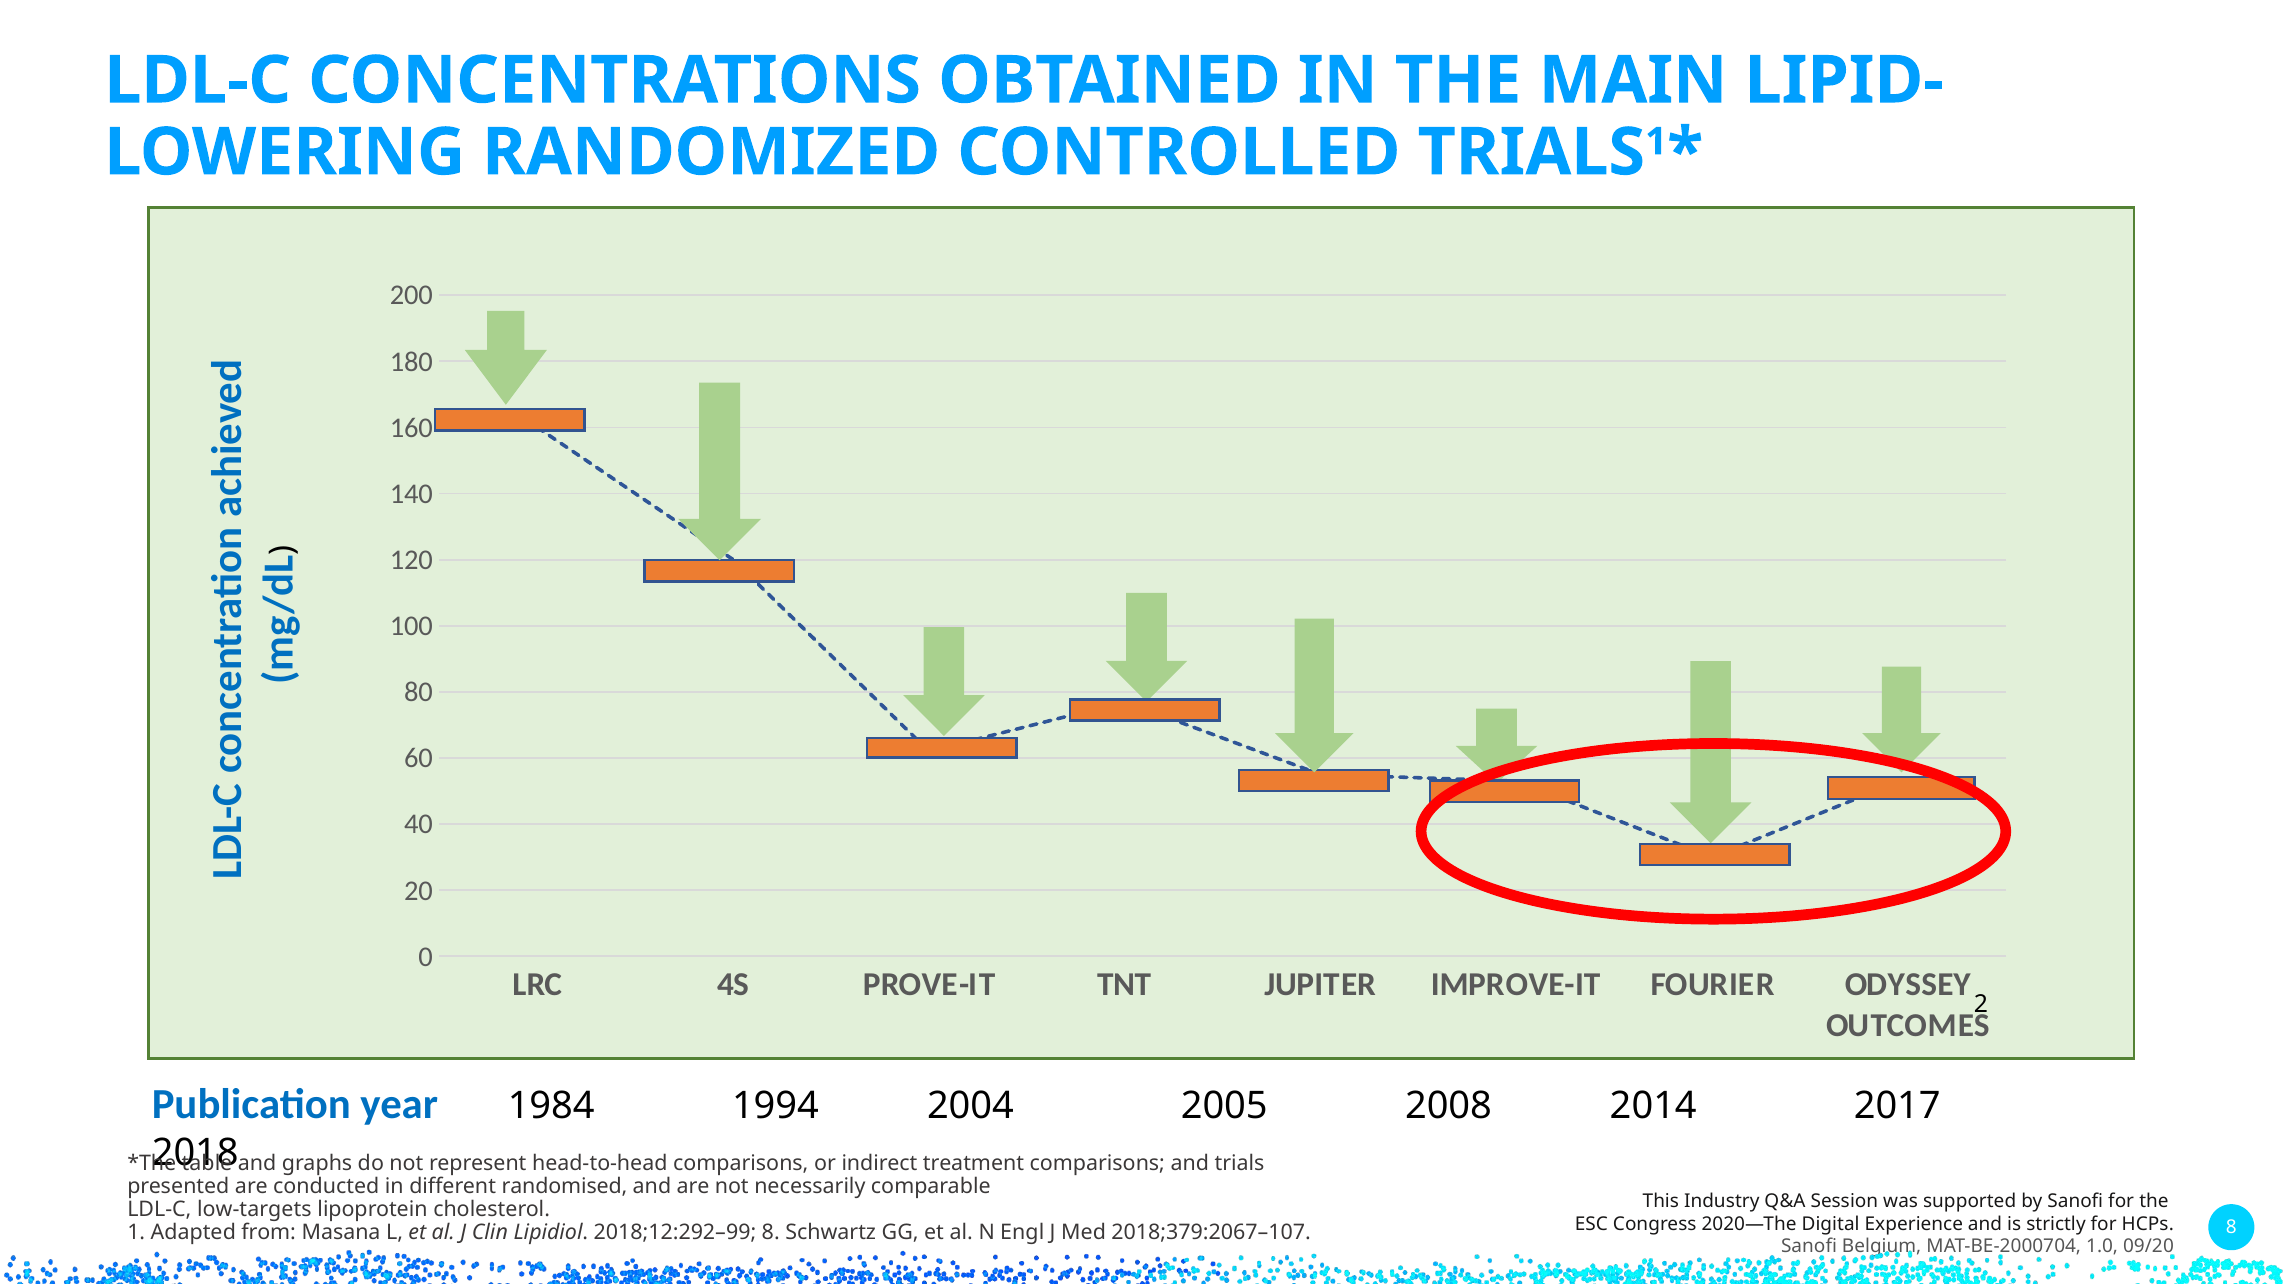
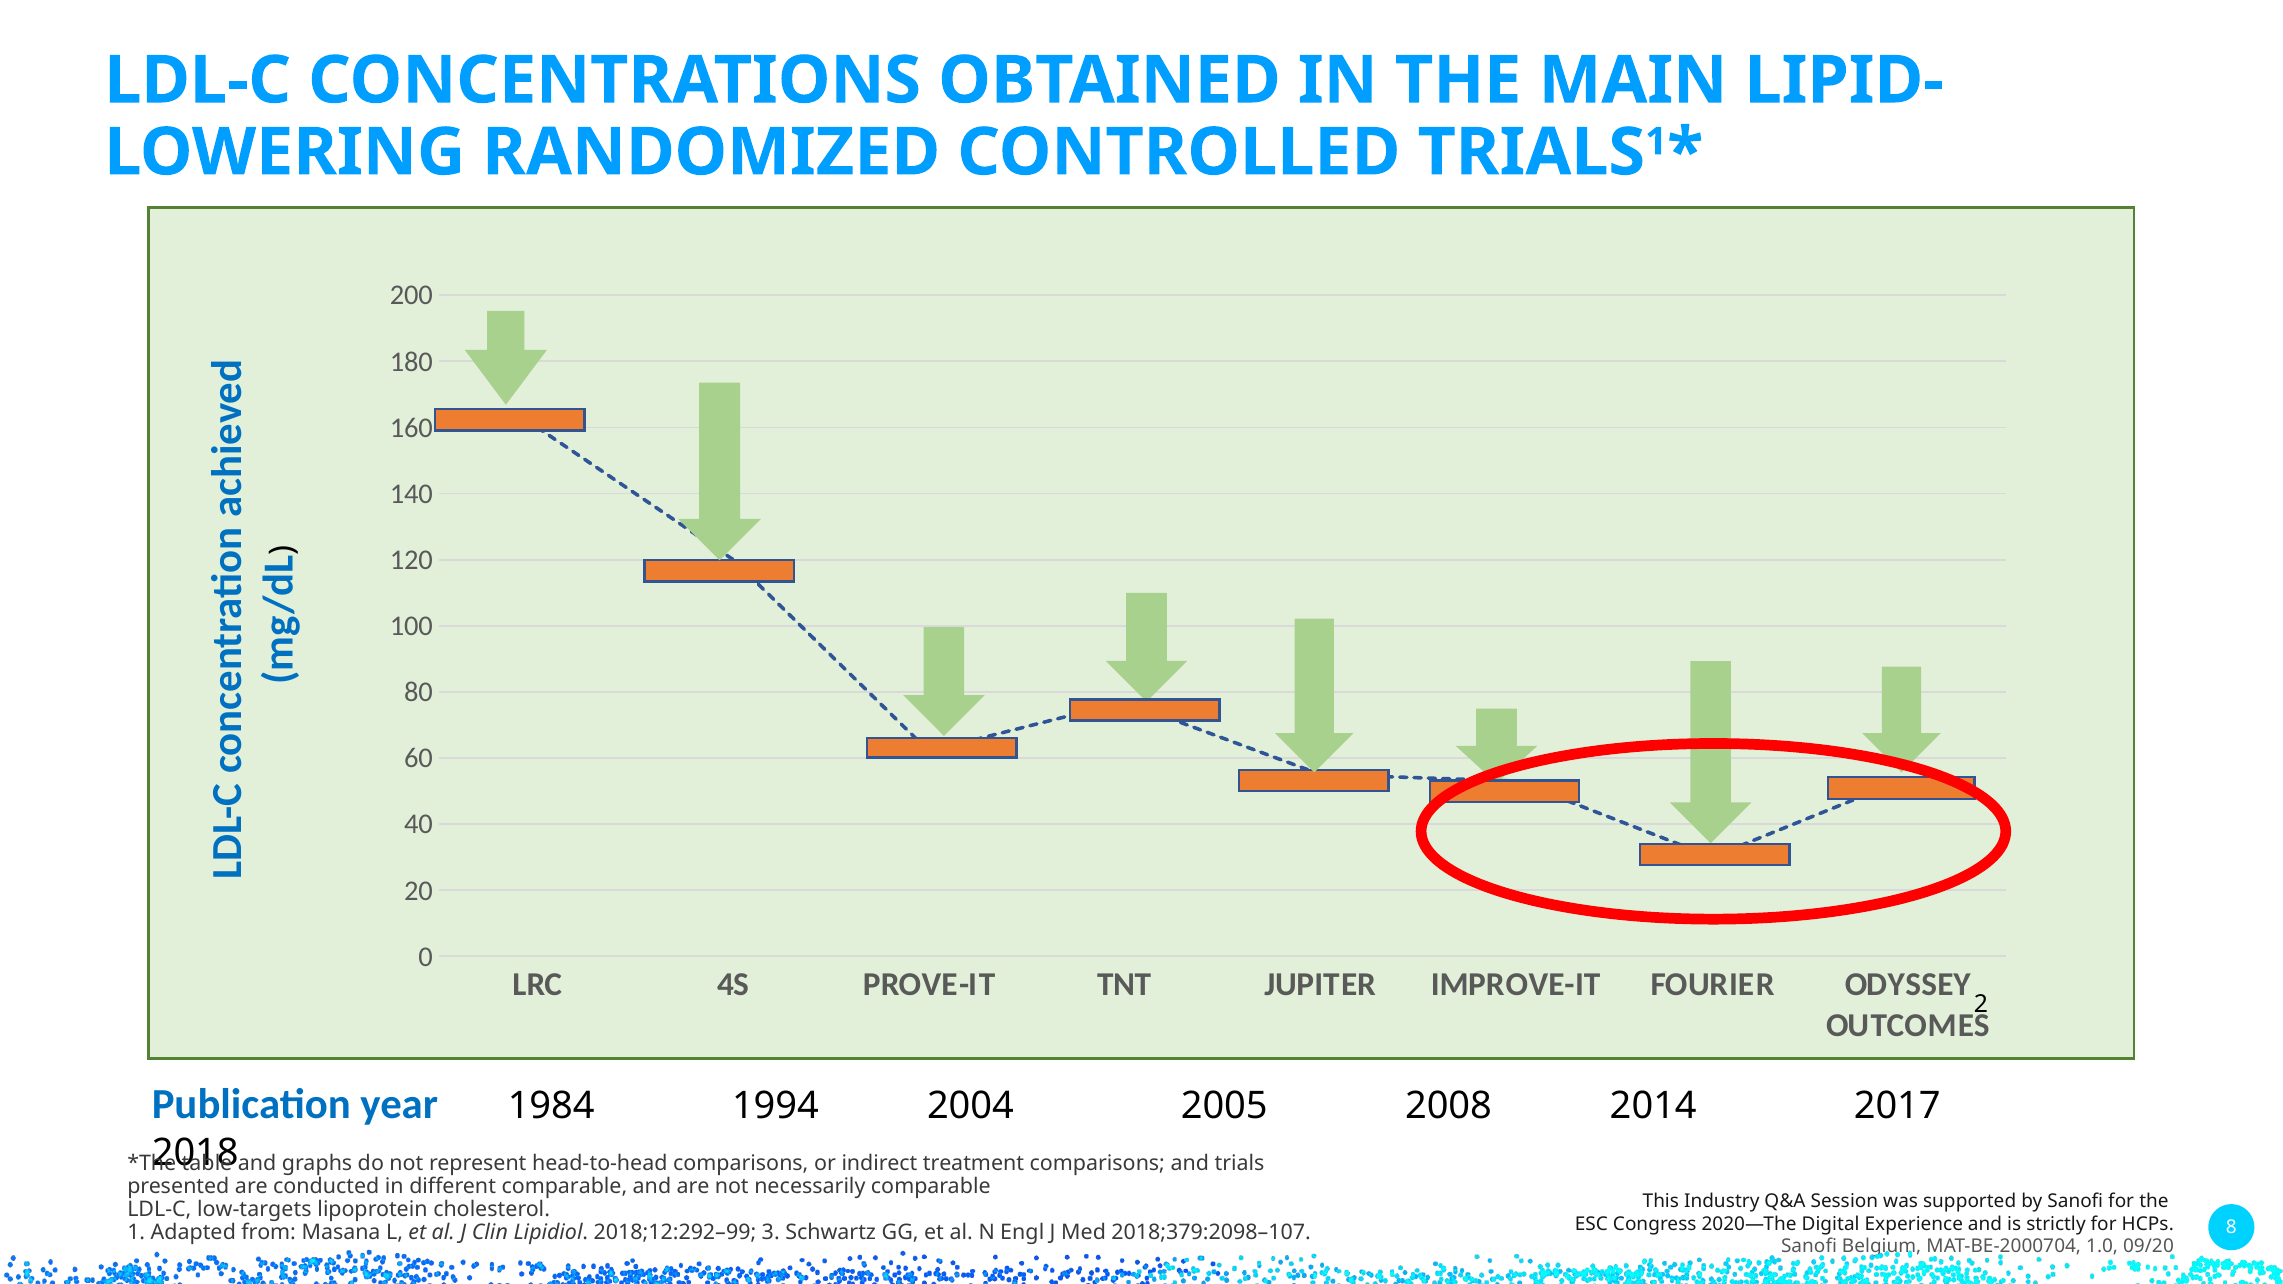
different randomised: randomised -> comparable
2018;12:292–99 8: 8 -> 3
2018;379:2067–107: 2018;379:2067–107 -> 2018;379:2098–107
